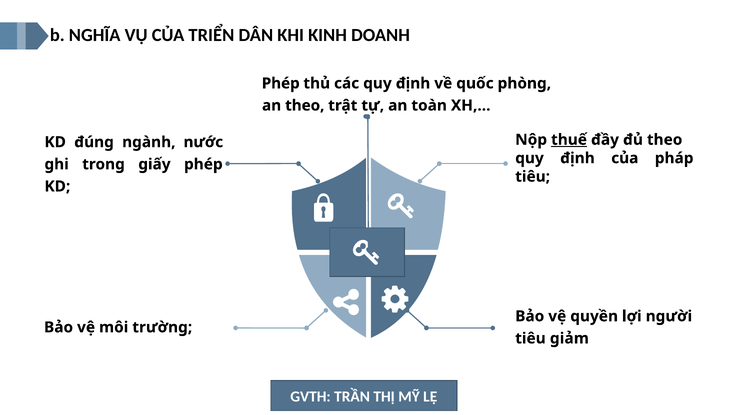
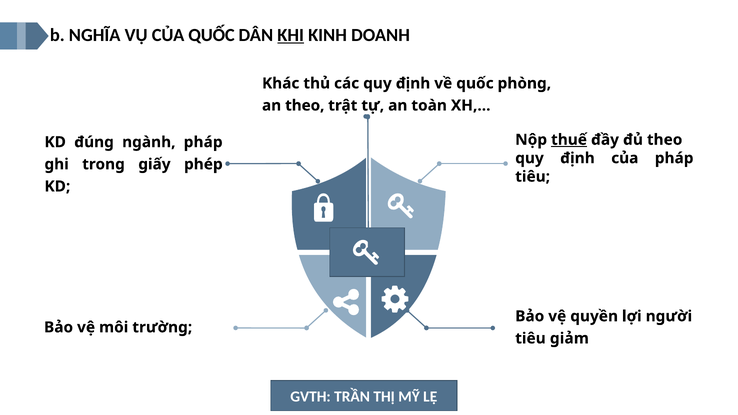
CỦA TRIỂN: TRIỂN -> QUỐC
KHI underline: none -> present
Phép at (281, 83): Phép -> Khác
ngành nước: nước -> pháp
